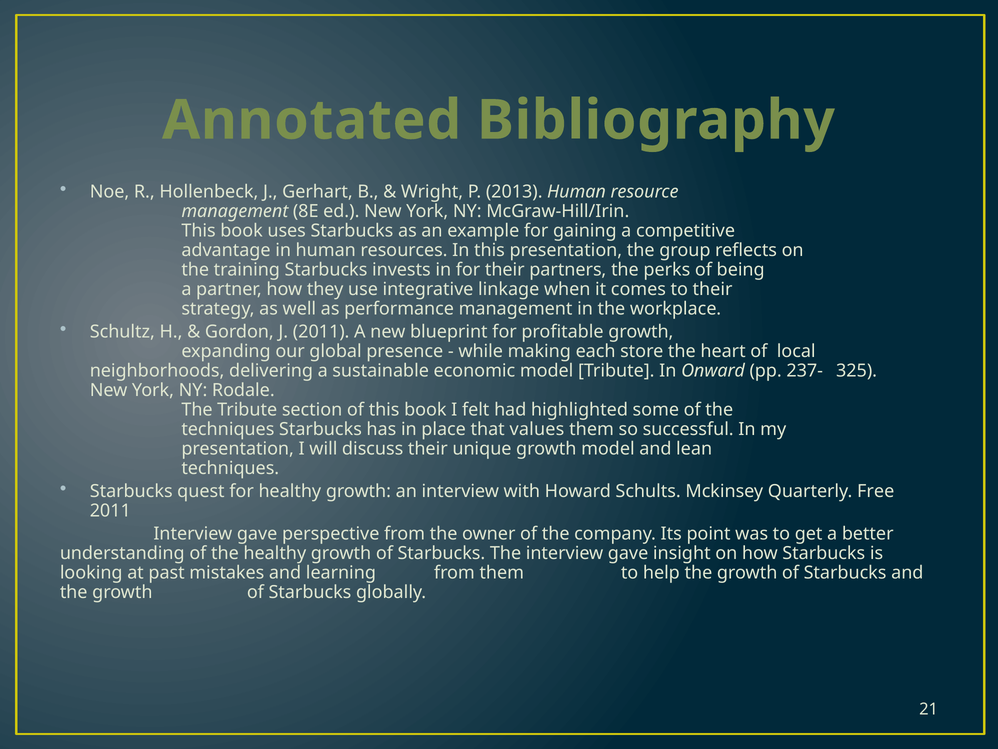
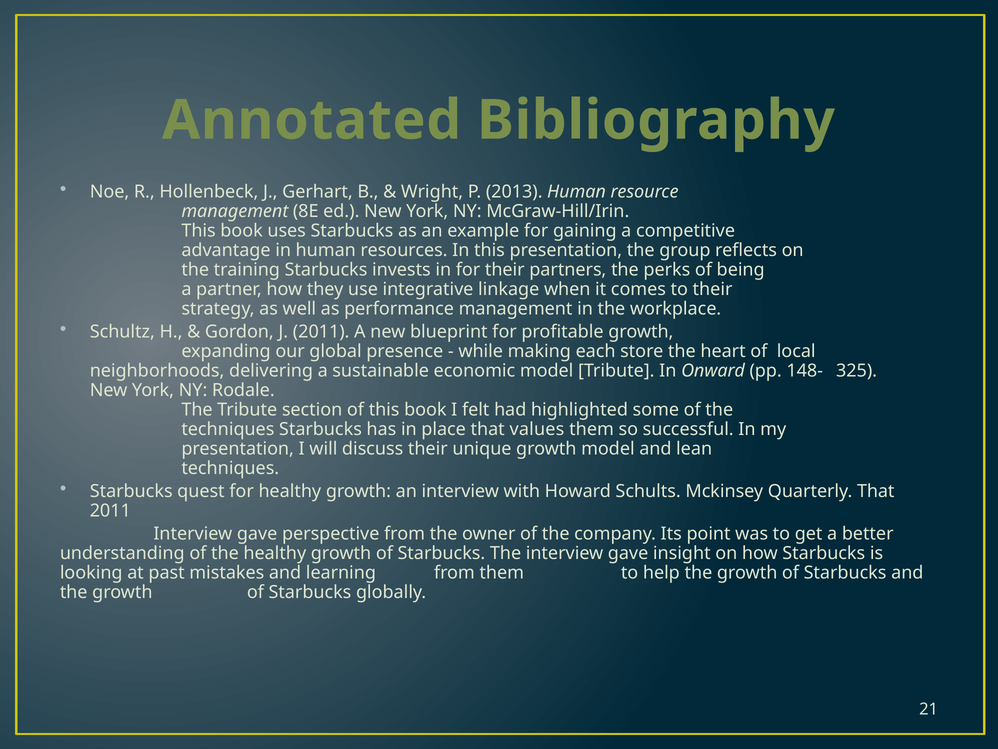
237-: 237- -> 148-
Quarterly Free: Free -> That
